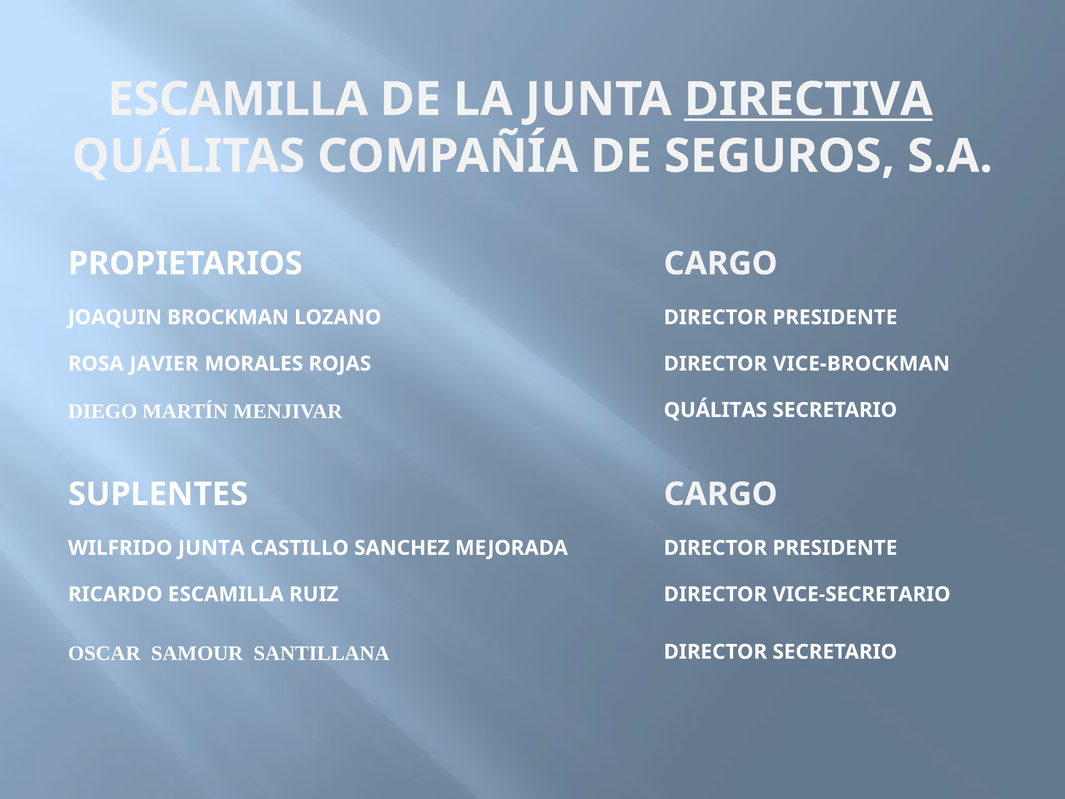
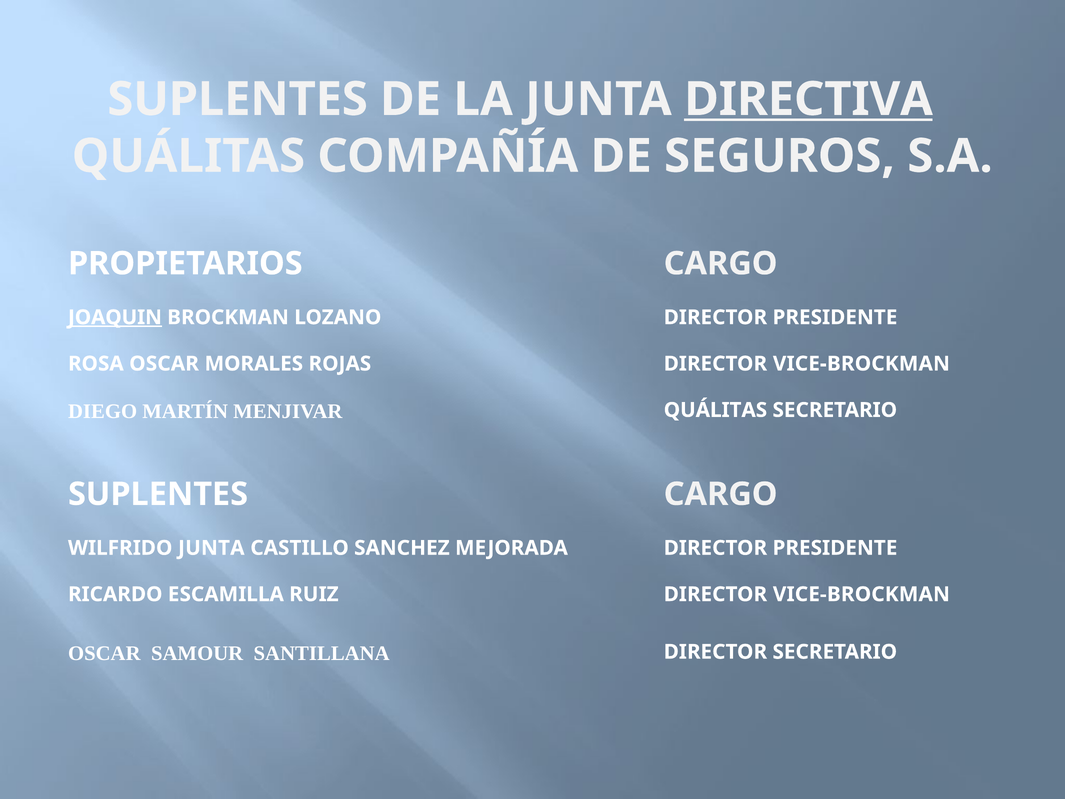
ESCAMILLA at (238, 99): ESCAMILLA -> SUPLENTES
JOAQUIN underline: none -> present
ROSA JAVIER: JAVIER -> OSCAR
RUIZ DIRECTOR VICE-SECRETARIO: VICE-SECRETARIO -> VICE-BROCKMAN
